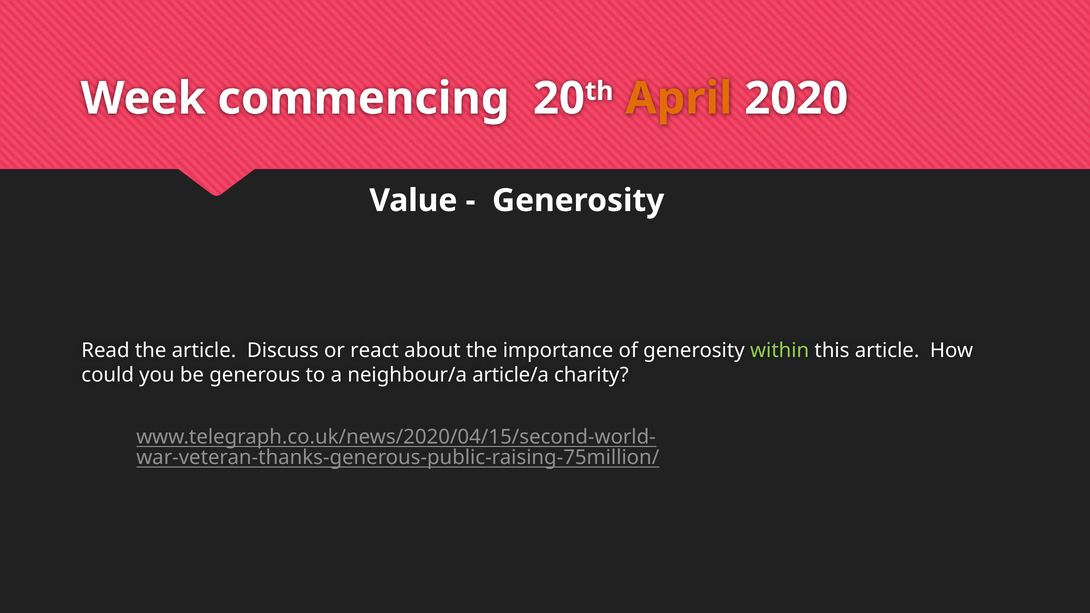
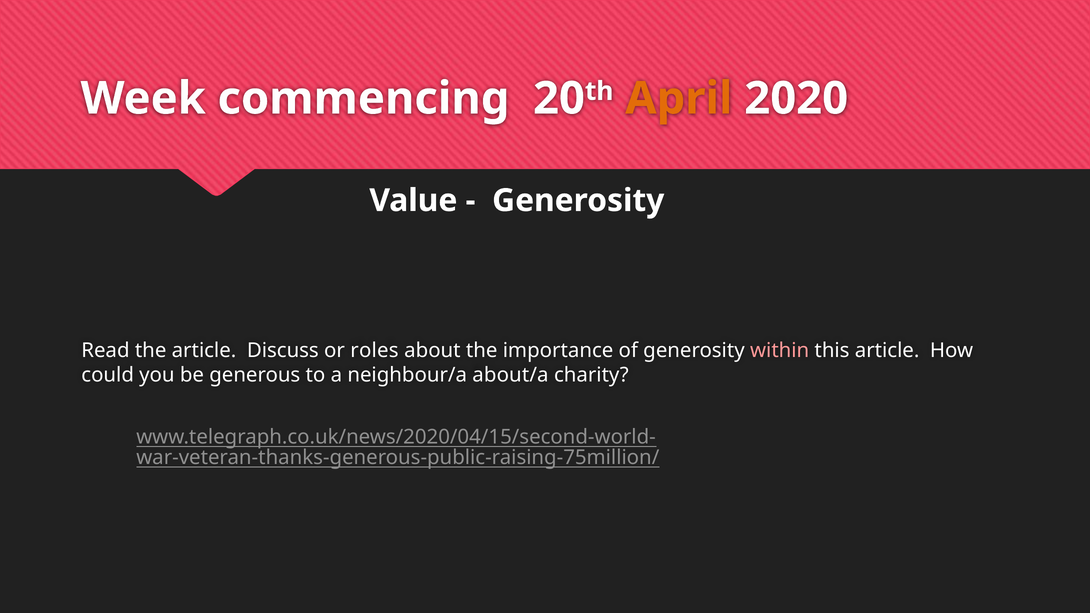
react: react -> roles
within colour: light green -> pink
article/a: article/a -> about/a
